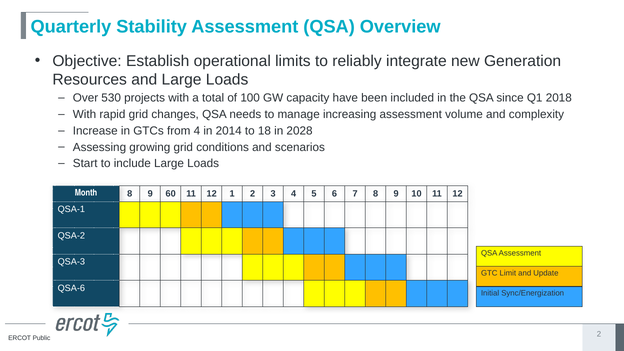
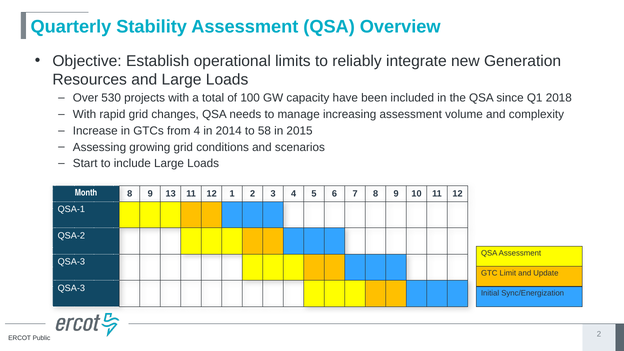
18: 18 -> 58
2028: 2028 -> 2015
60: 60 -> 13
QSA-6 at (71, 288): QSA-6 -> QSA-3
